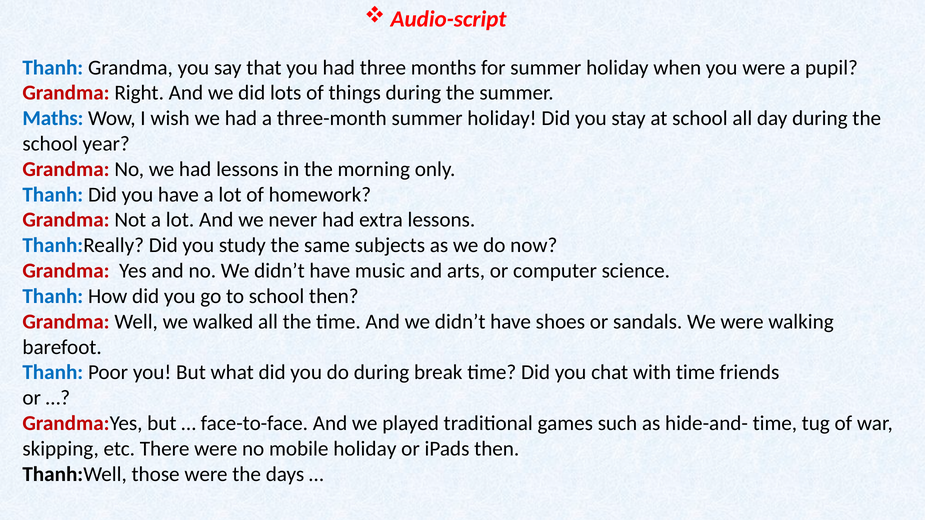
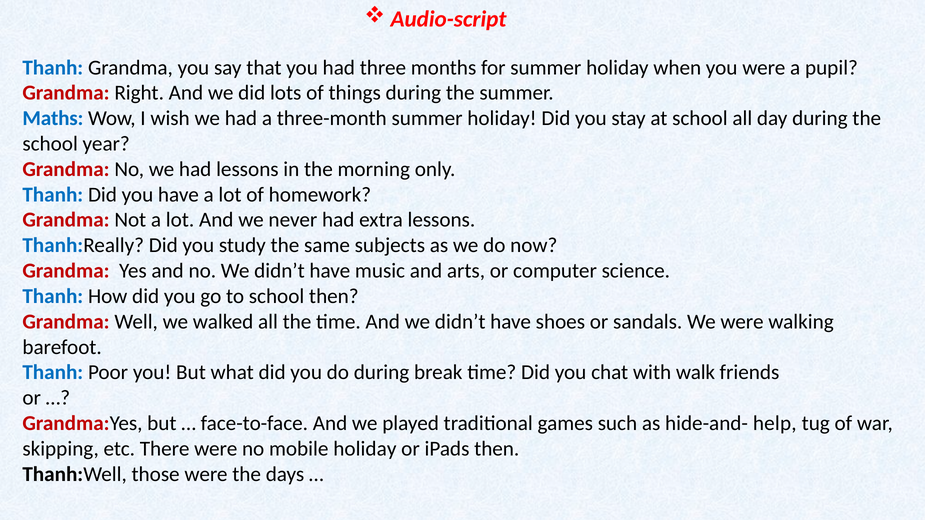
with time: time -> walk
hide-and- time: time -> help
